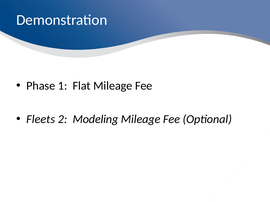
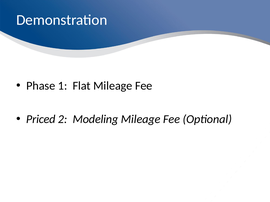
Fleets: Fleets -> Priced
